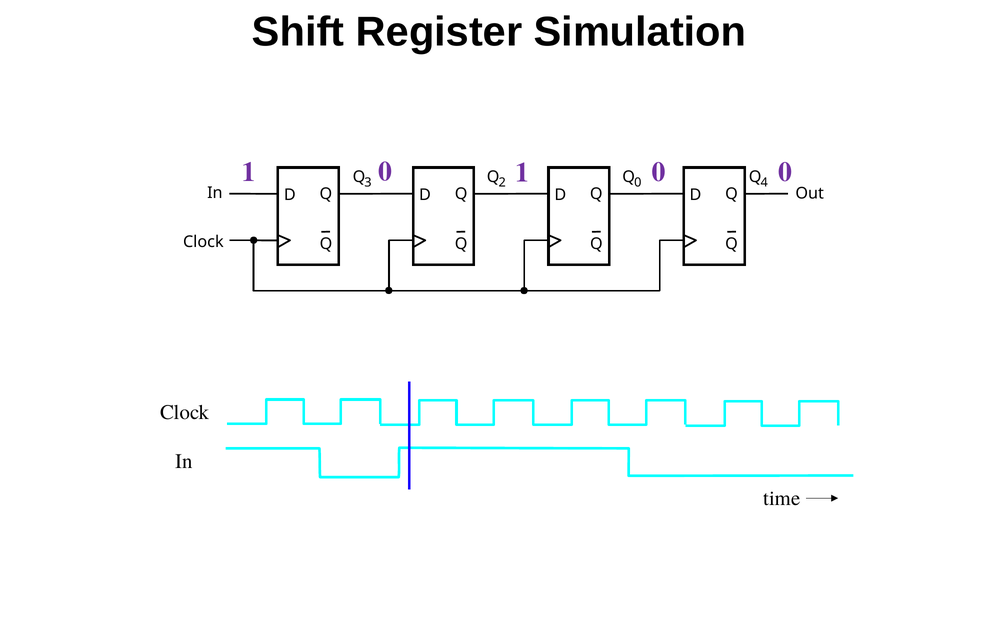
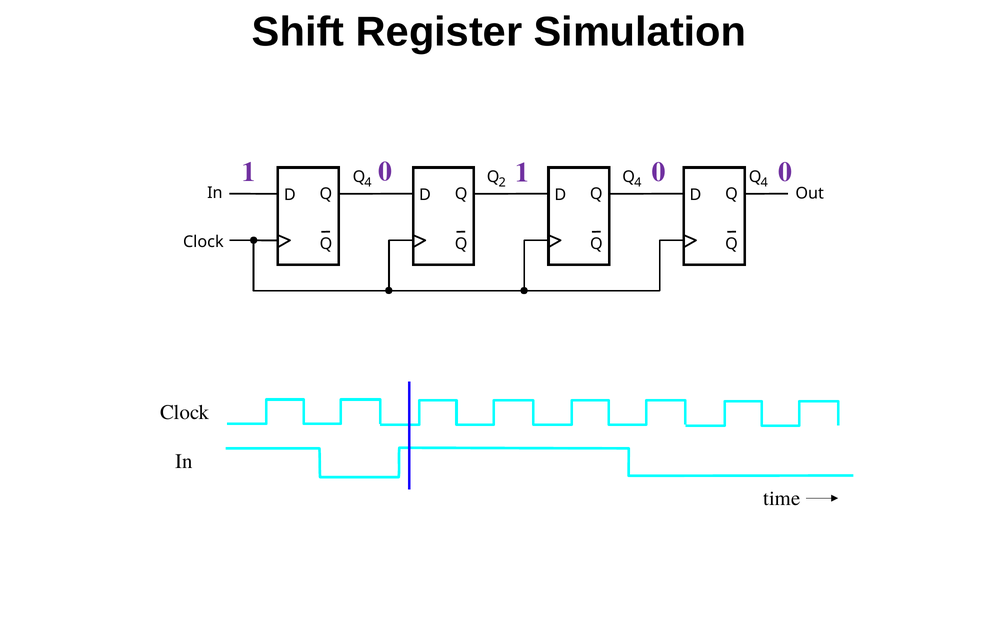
3 at (368, 183): 3 -> 4
2 Q 0: 0 -> 4
